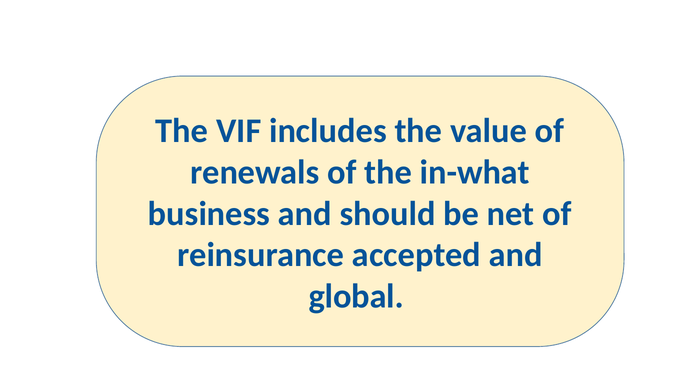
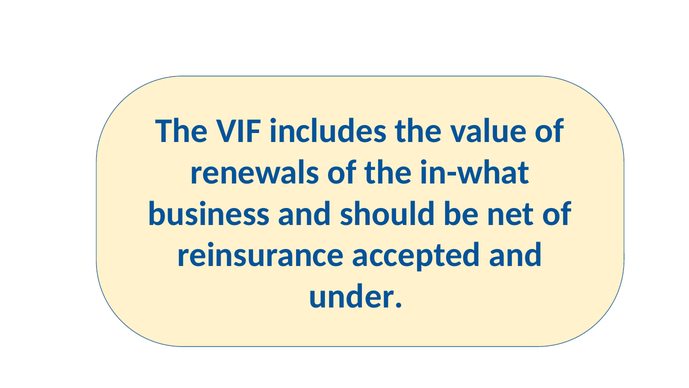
global: global -> under
